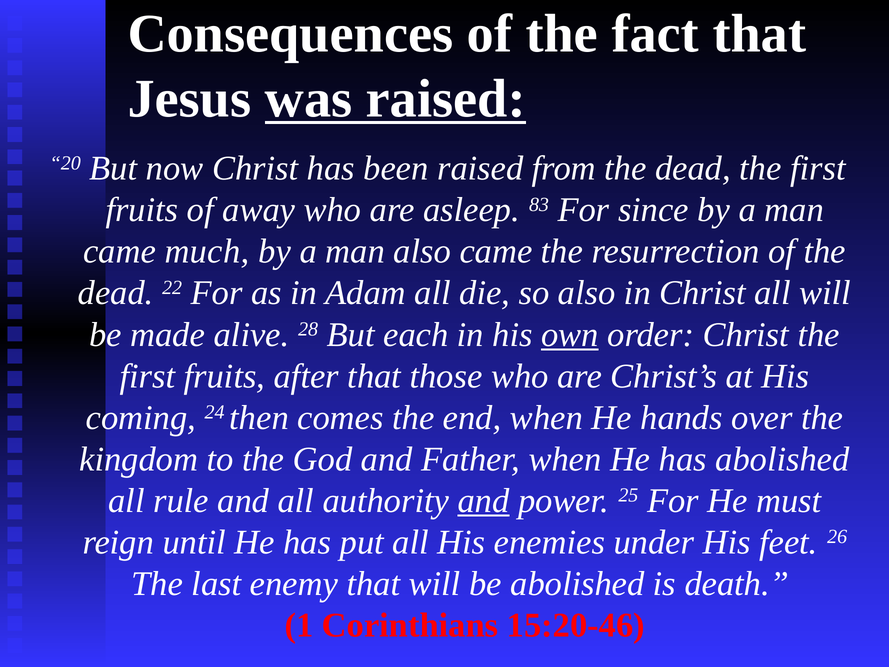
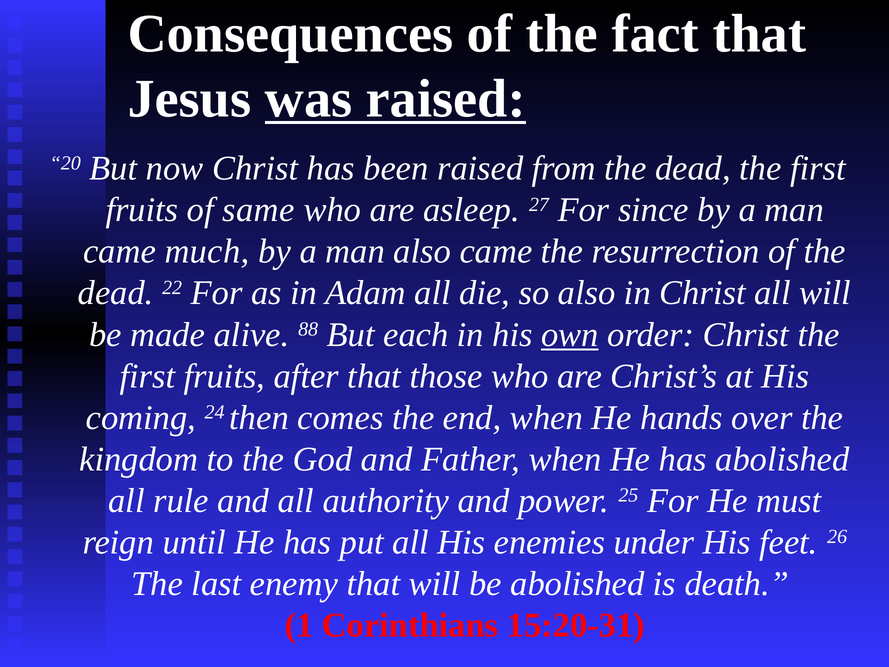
away: away -> same
83: 83 -> 27
28: 28 -> 88
and at (484, 500) underline: present -> none
15:20-46: 15:20-46 -> 15:20-31
